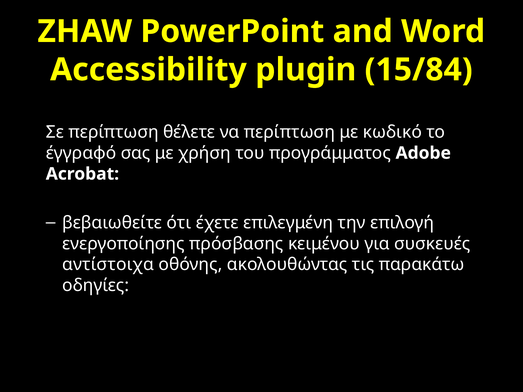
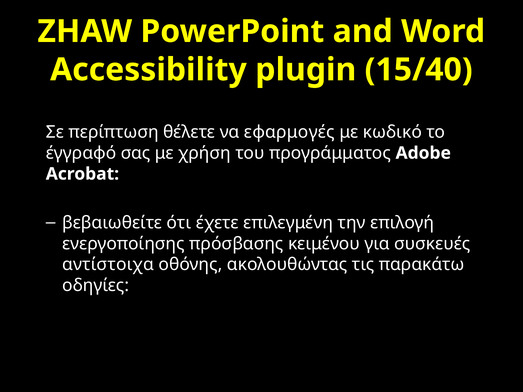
15/84: 15/84 -> 15/40
να περίπτωση: περίπτωση -> εφαρμογές
